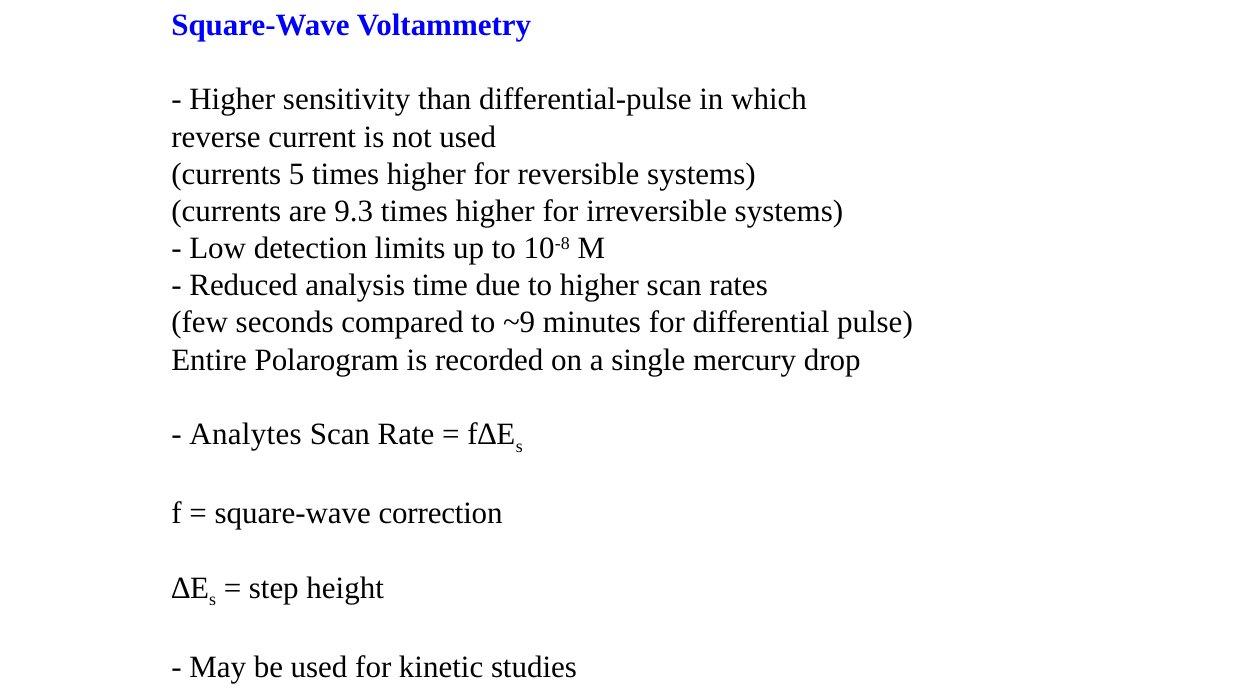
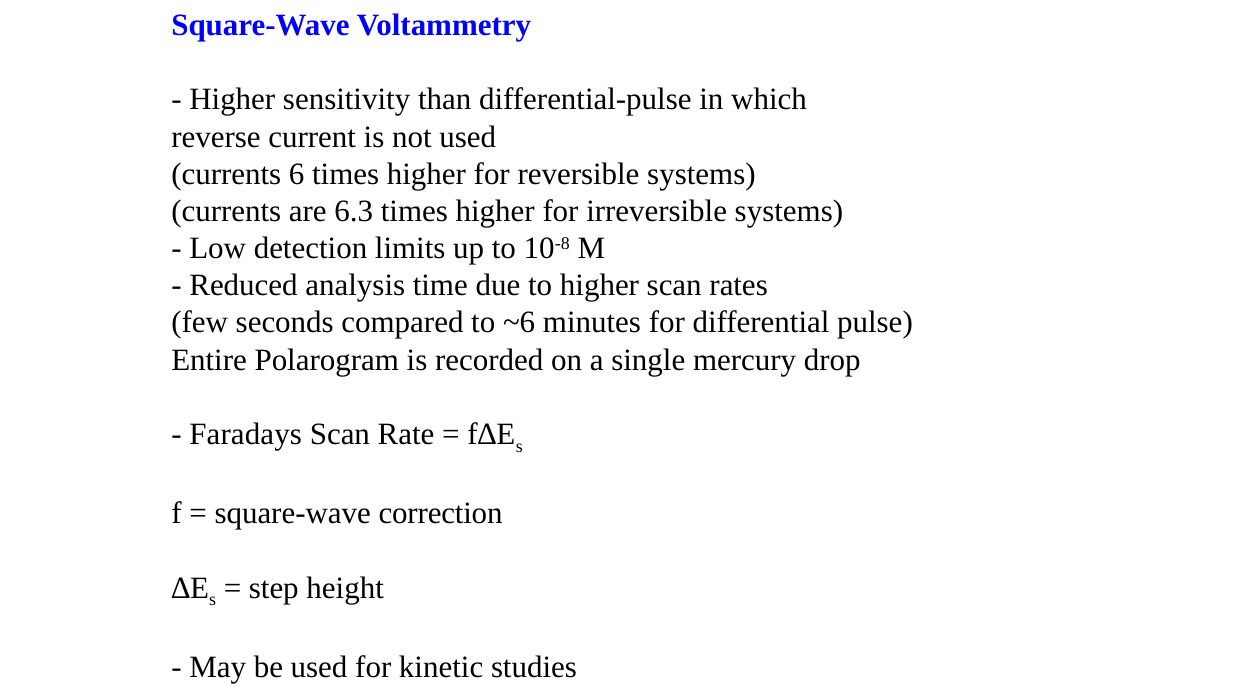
5: 5 -> 6
9.3: 9.3 -> 6.3
~9: ~9 -> ~6
Analytes: Analytes -> Faradays
